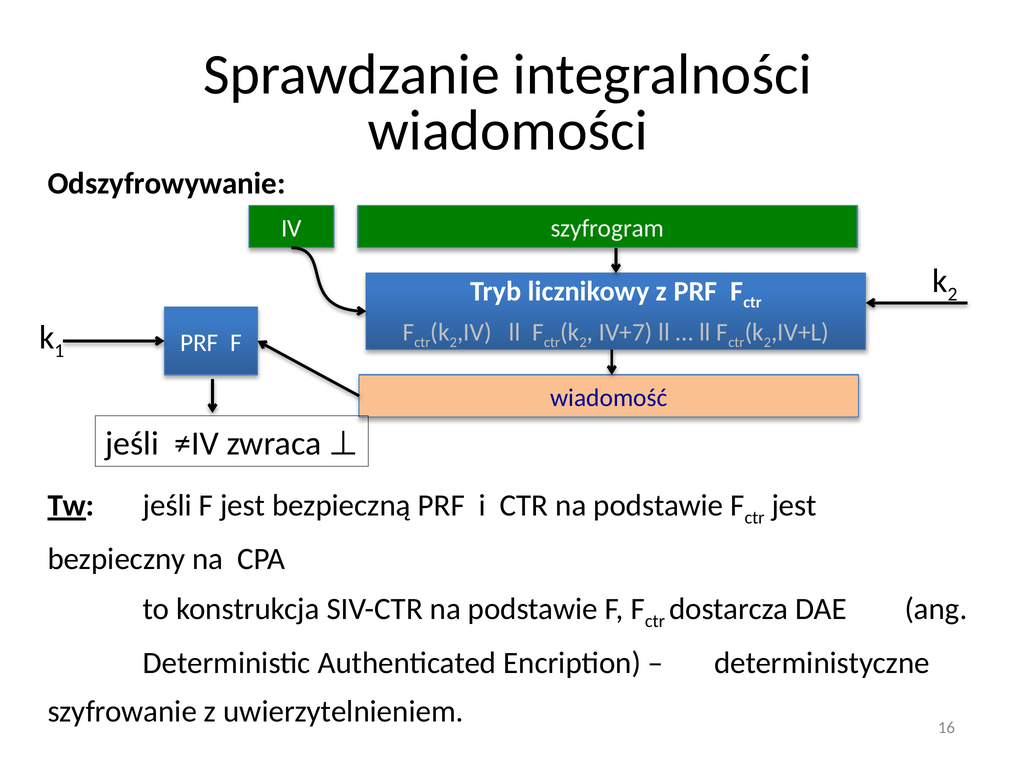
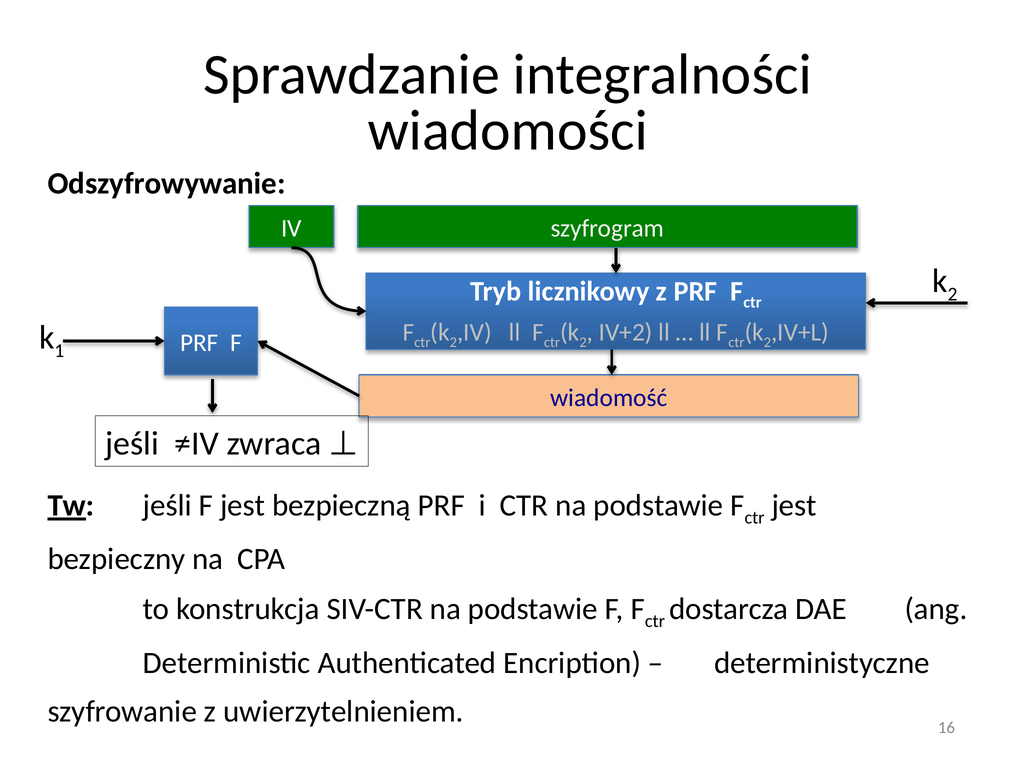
IV+7: IV+7 -> IV+2
